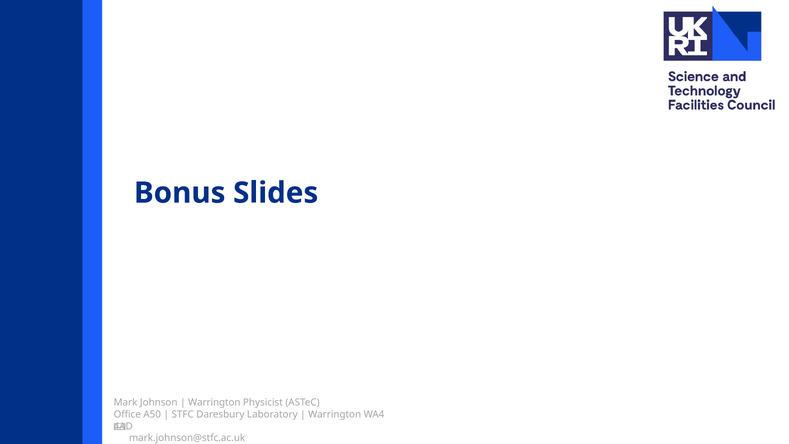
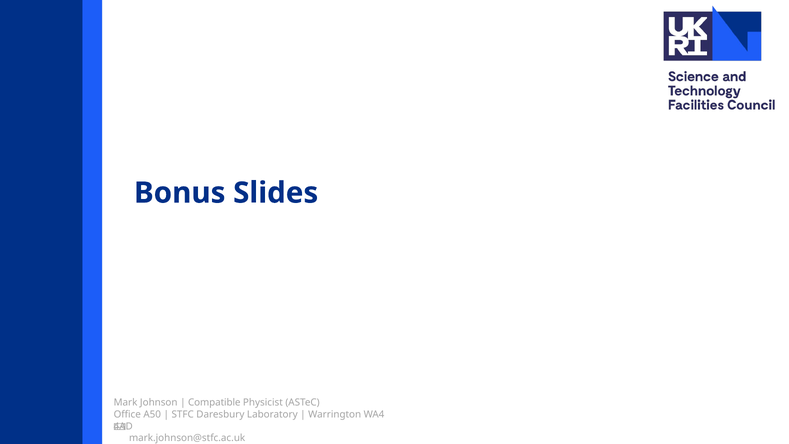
Warrington at (214, 402): Warrington -> Compatible
